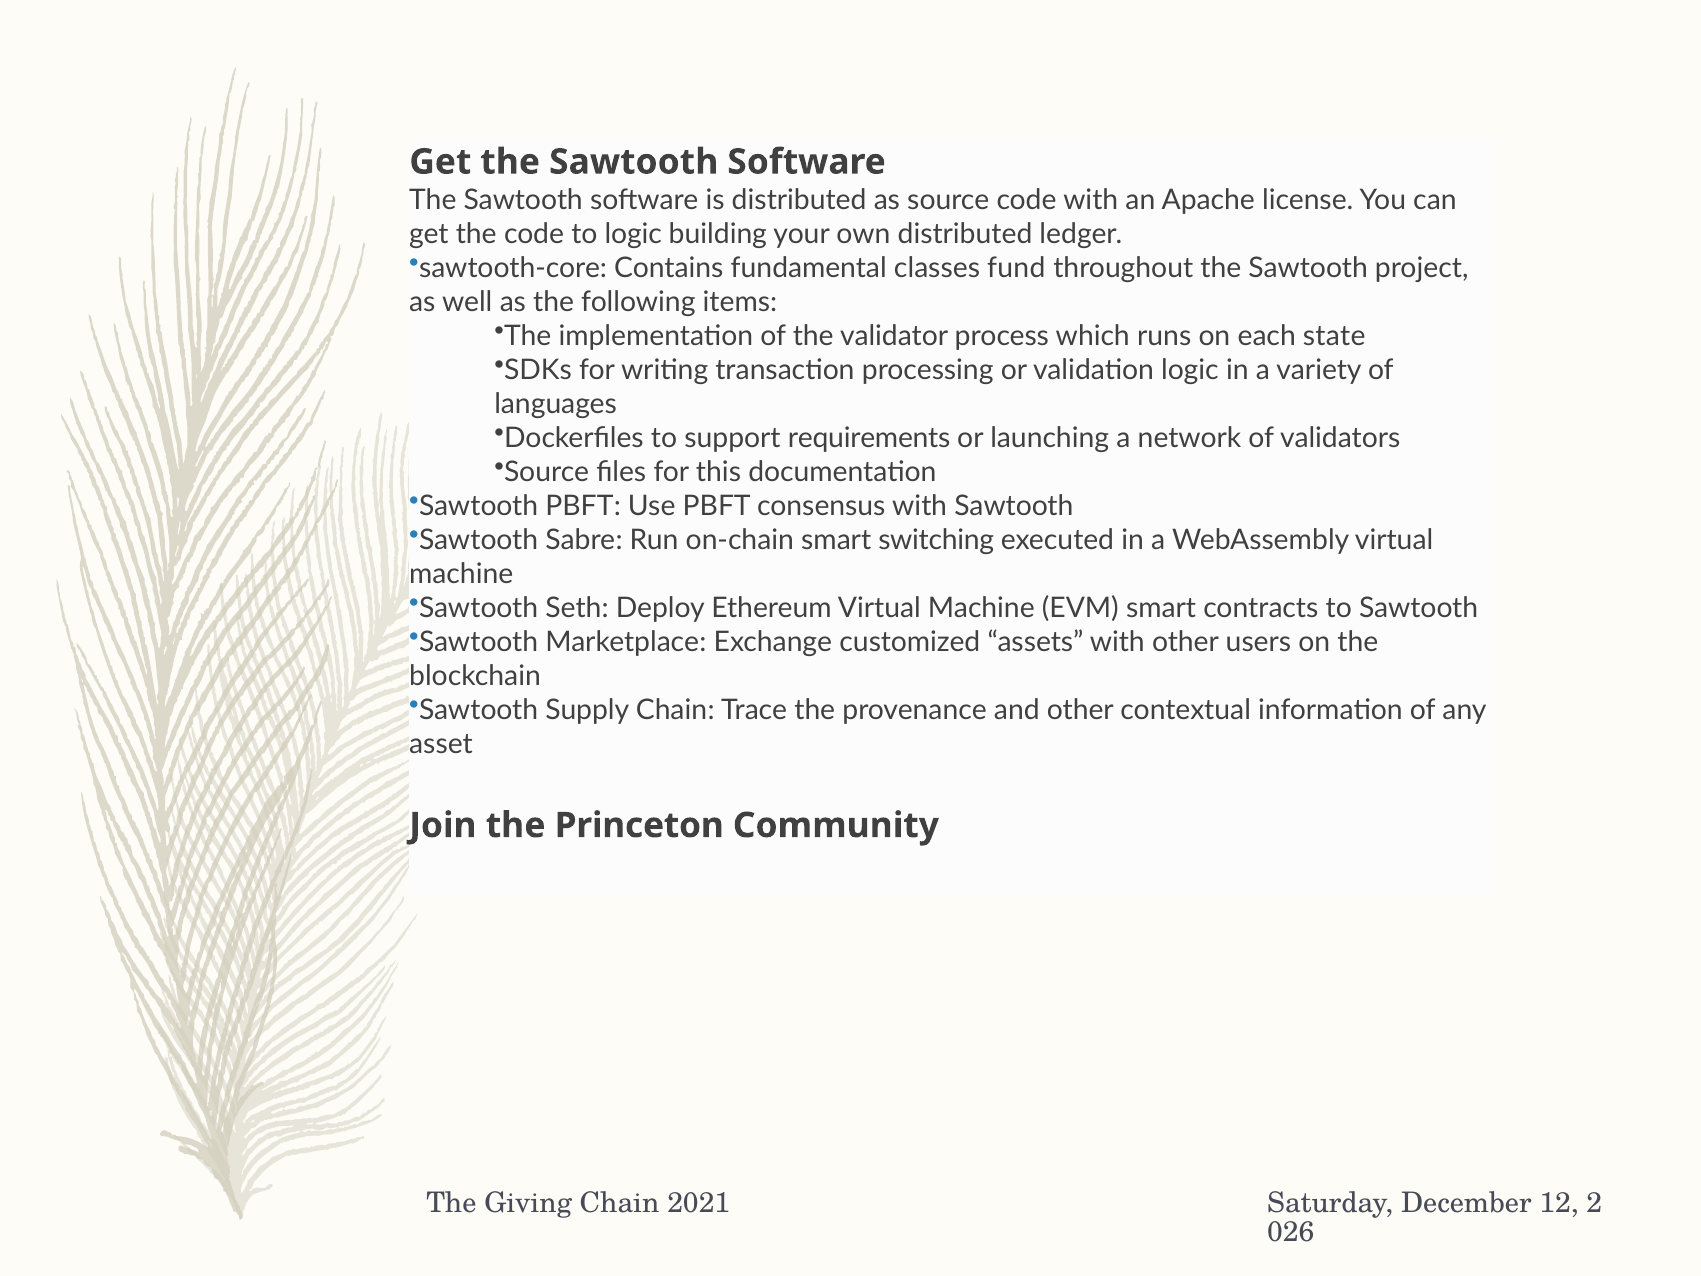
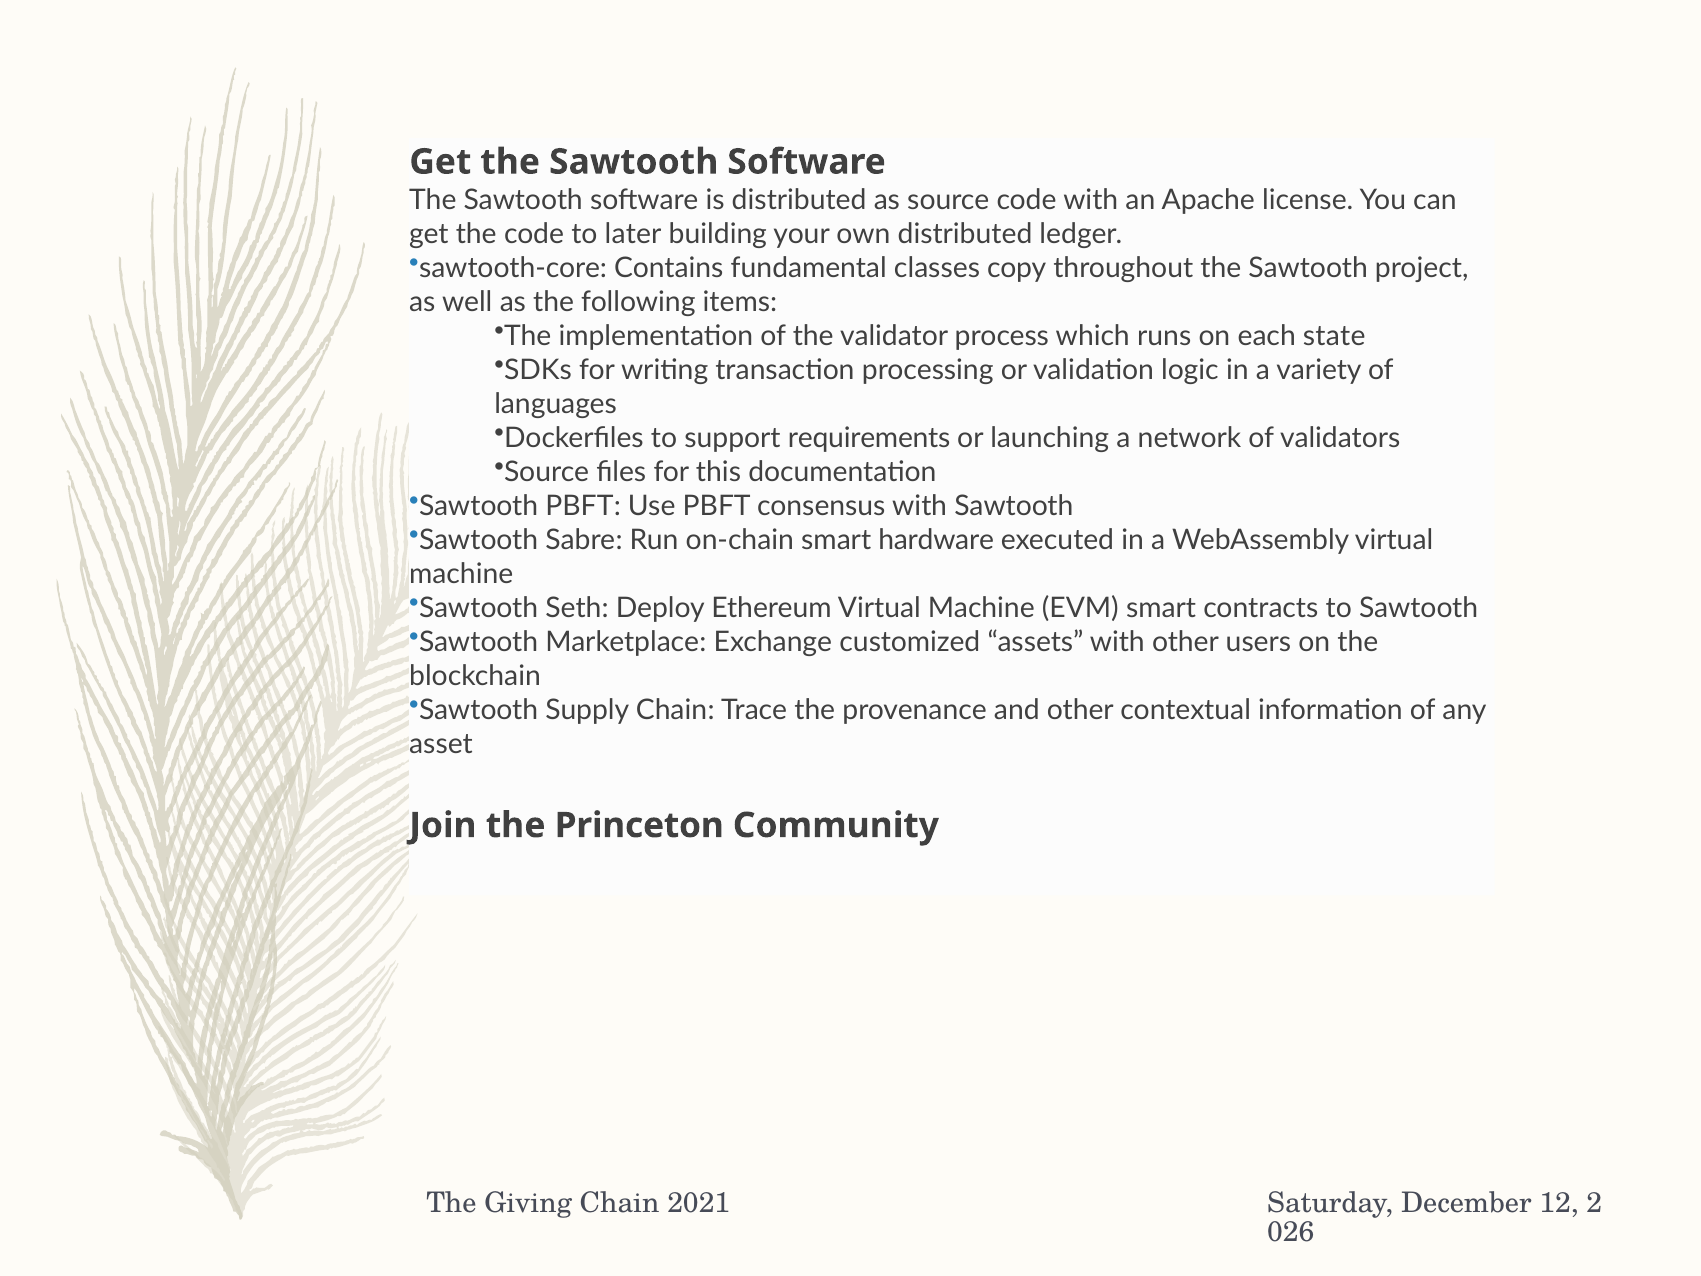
to logic: logic -> later
fund: fund -> copy
switching: switching -> hardware
